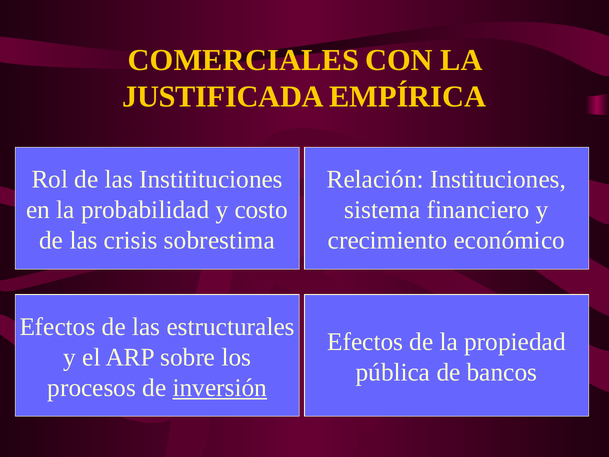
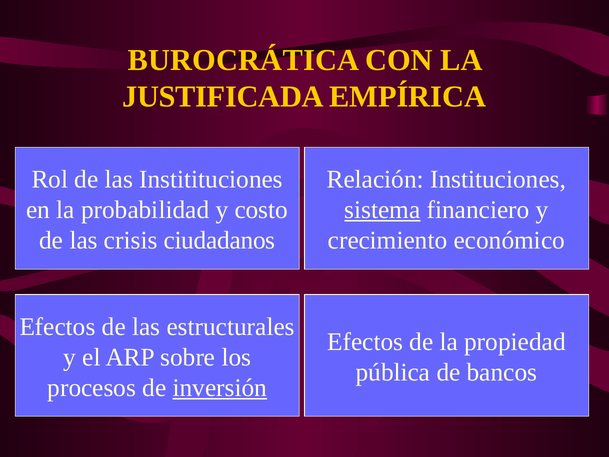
COMERCIALES: COMERCIALES -> BUROCRÁTICA
sistema underline: none -> present
sobrestima: sobrestima -> ciudadanos
